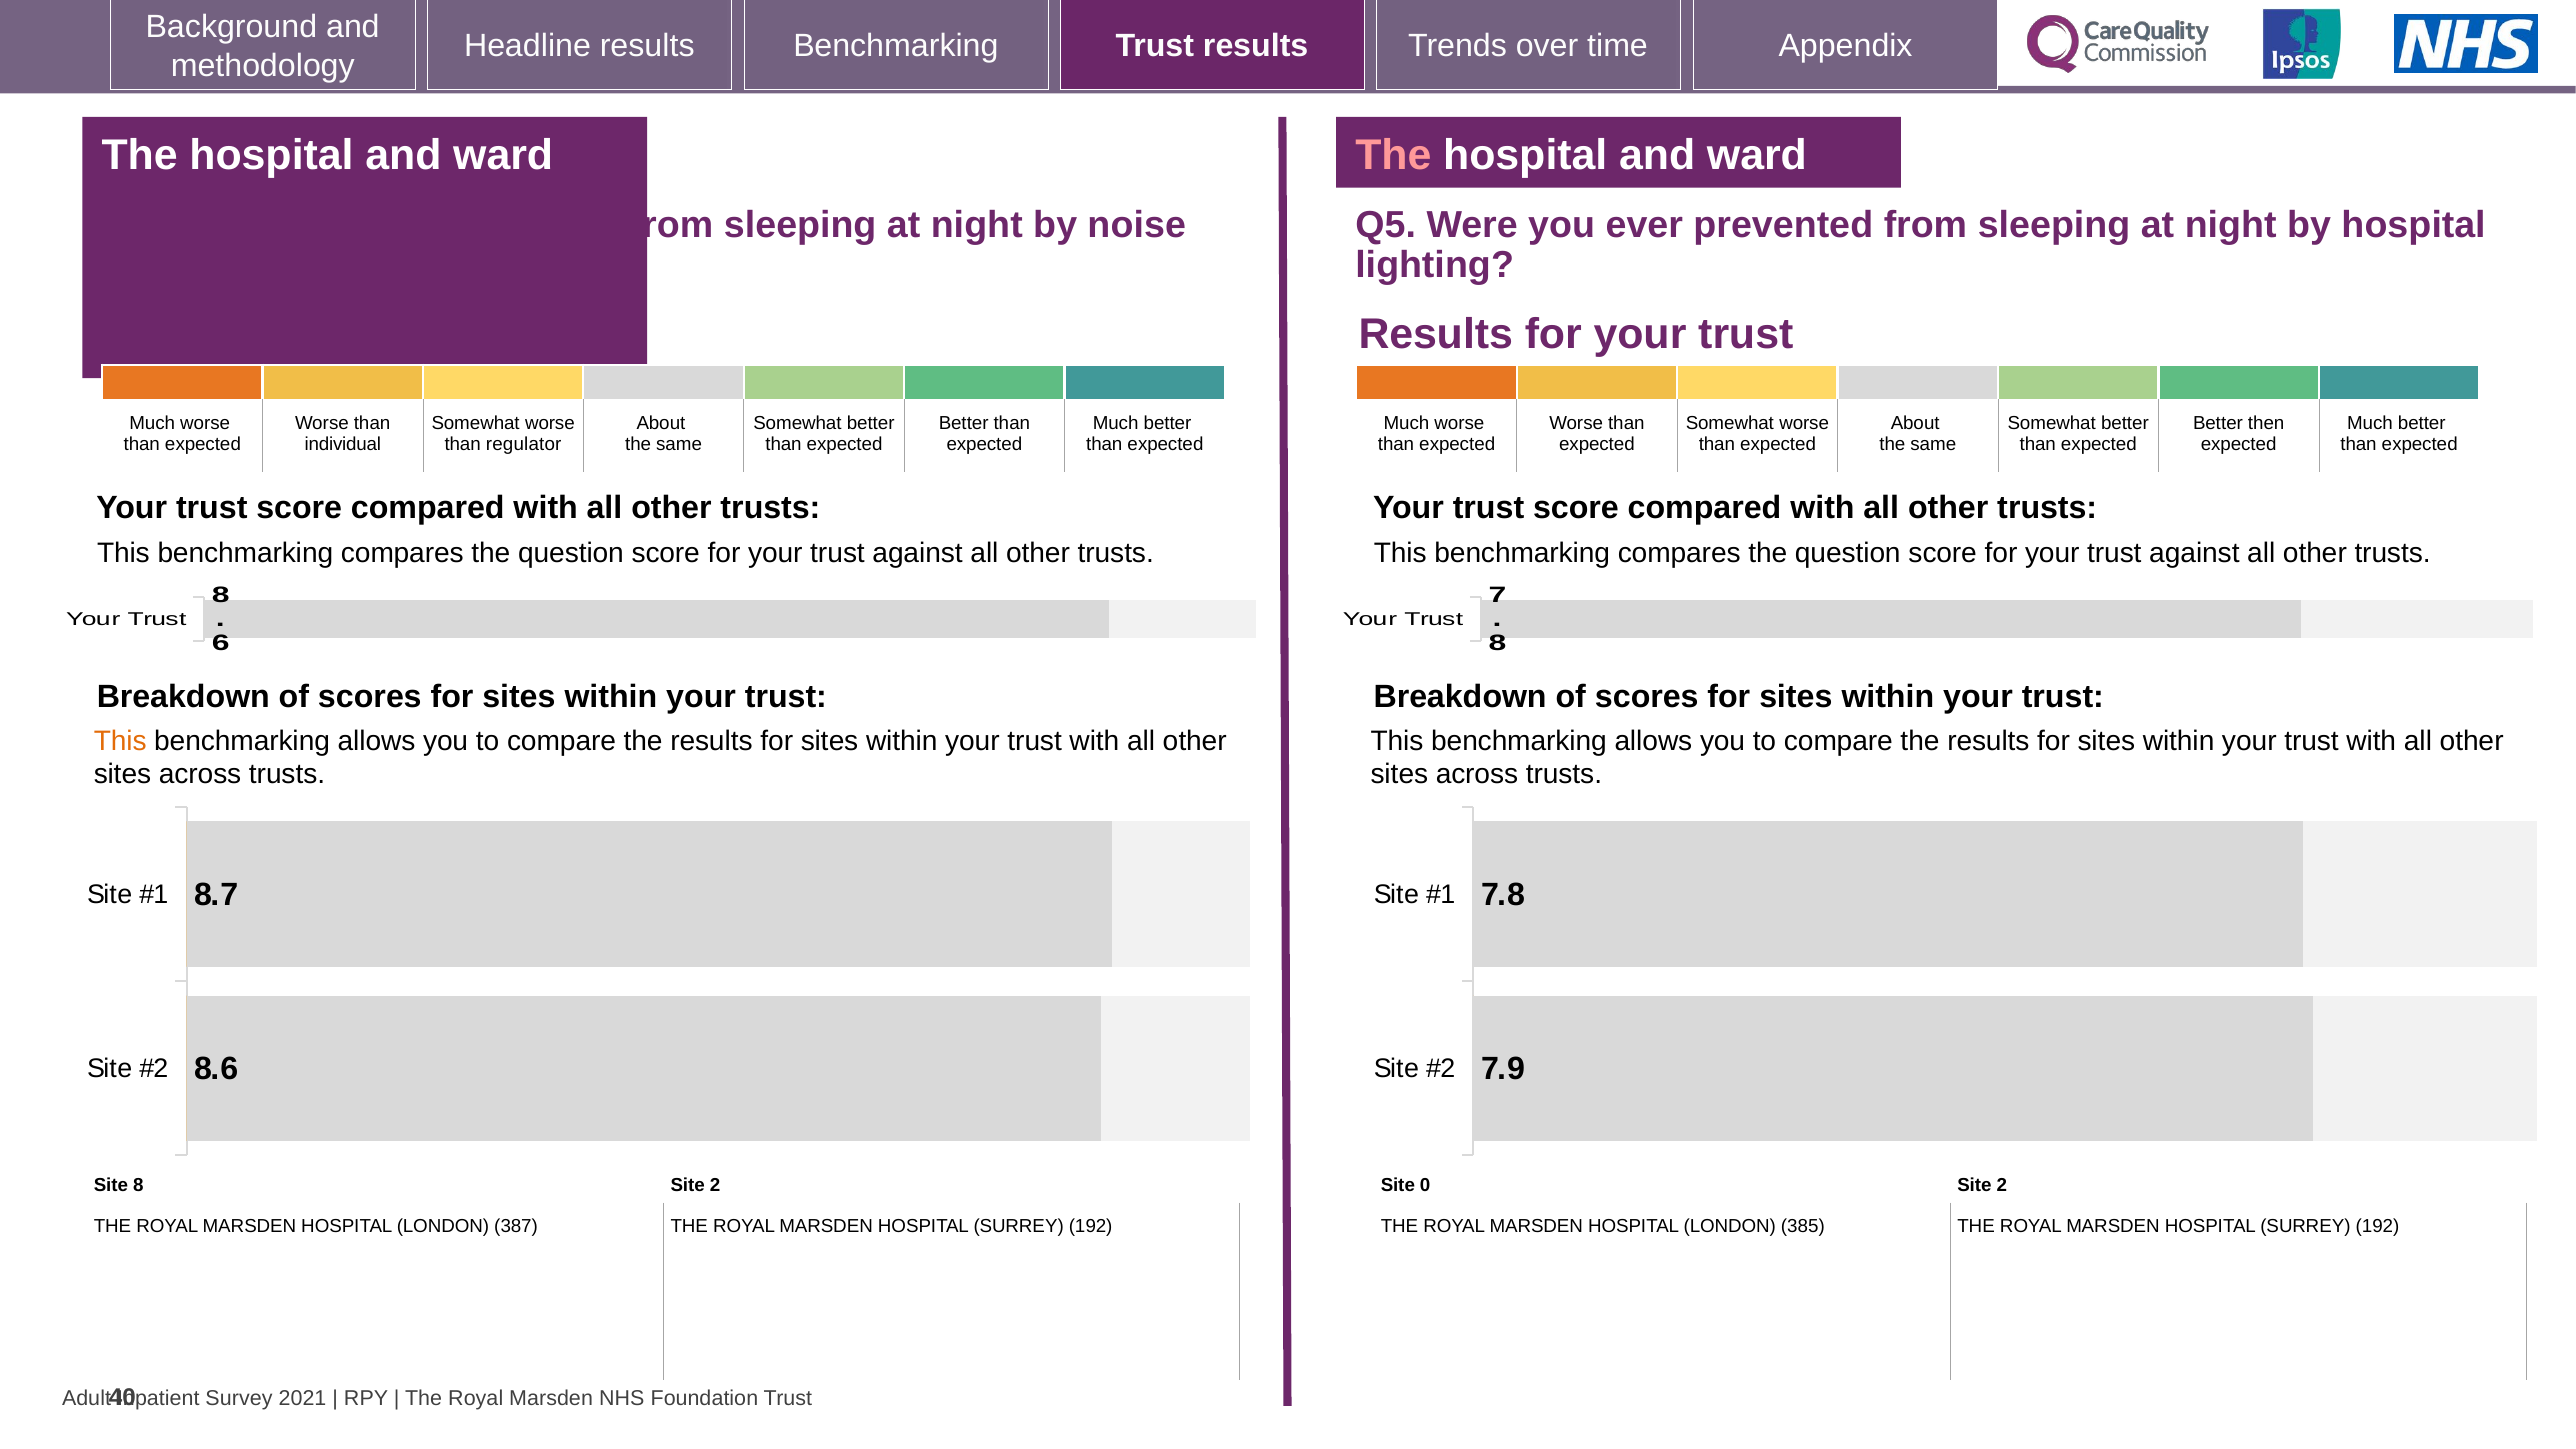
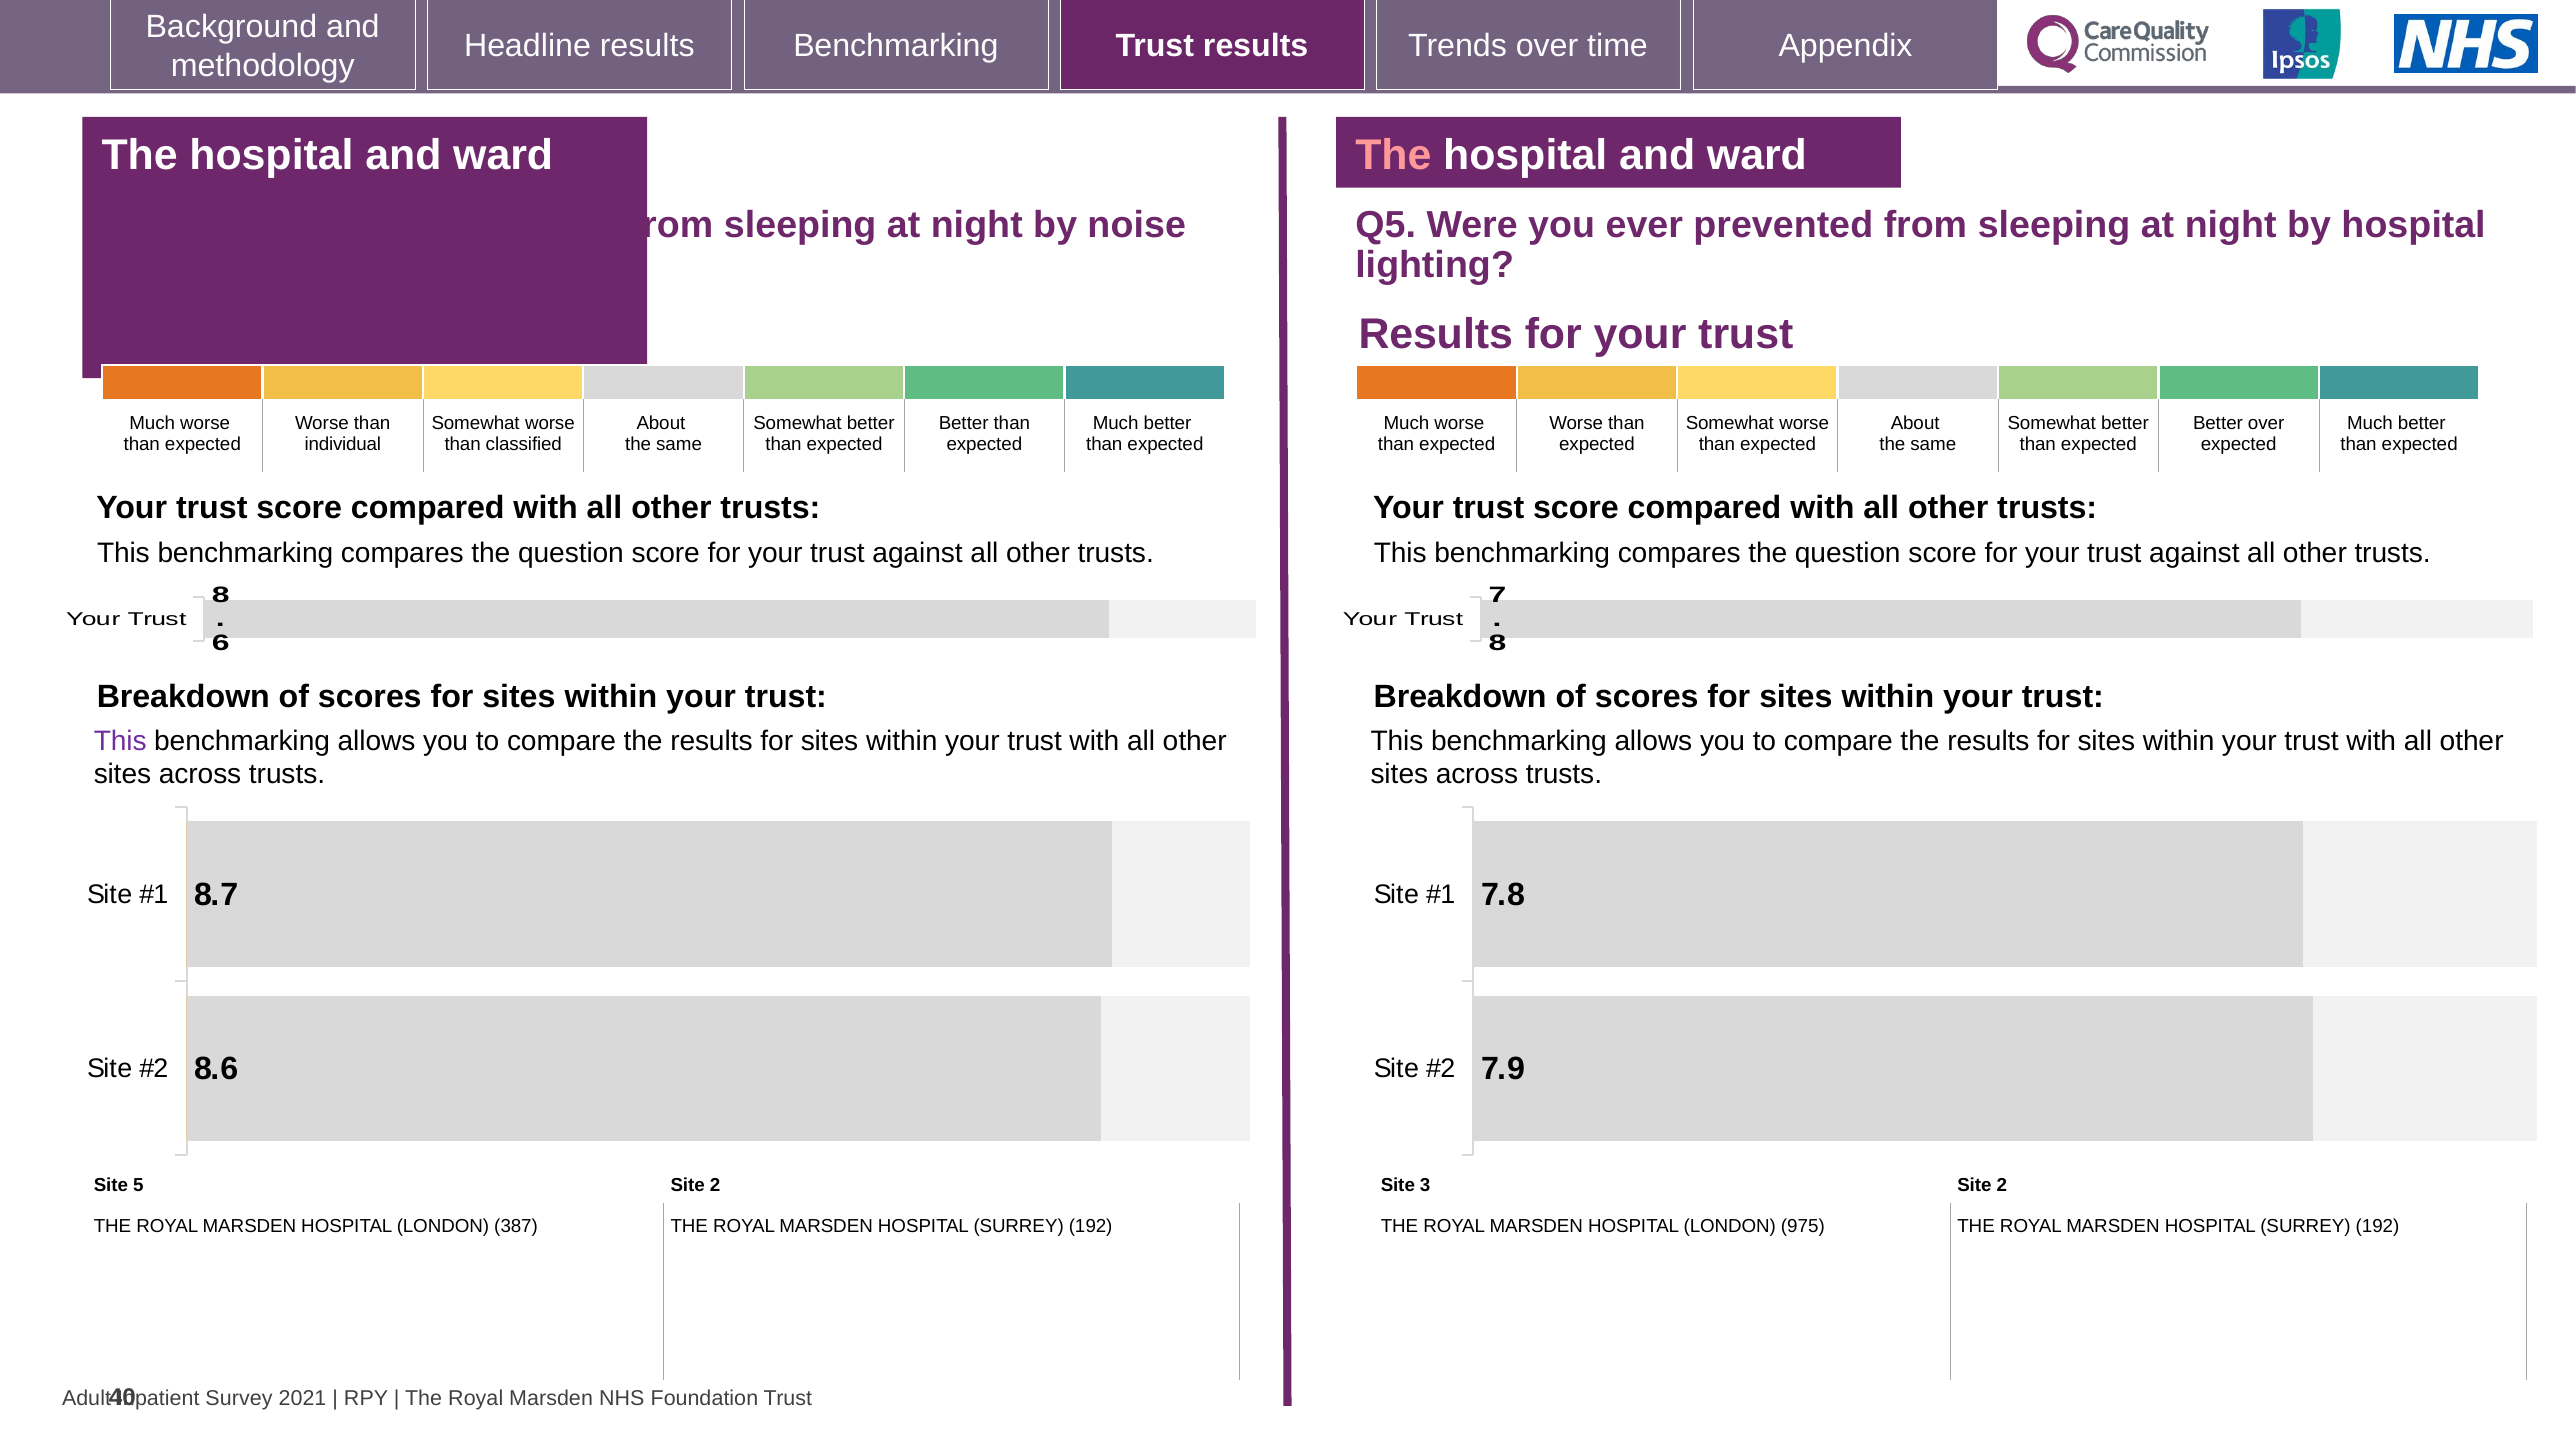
Better then: then -> over
regulator: regulator -> classified
This at (120, 741) colour: orange -> purple
Site 8: 8 -> 5
0: 0 -> 3
385: 385 -> 975
